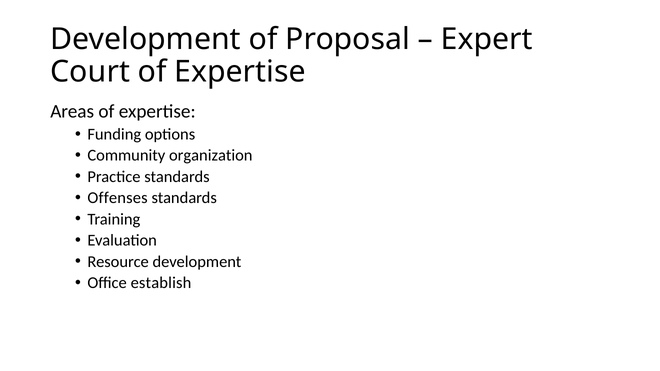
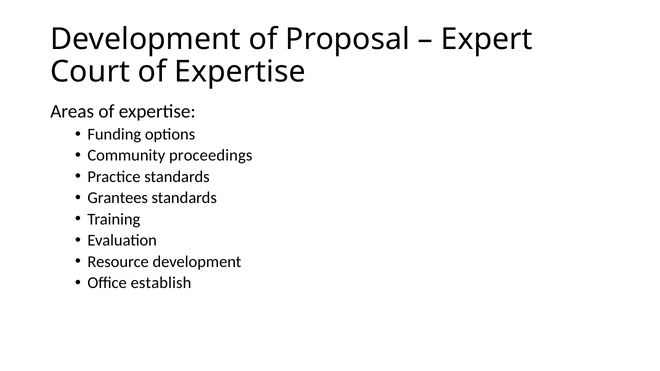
organization: organization -> proceedings
Offenses: Offenses -> Grantees
